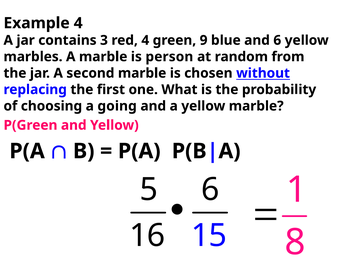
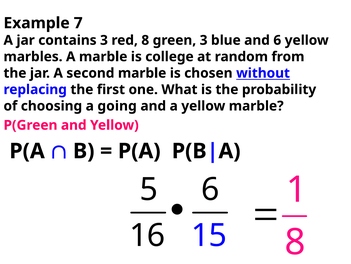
Example 4: 4 -> 7
red 4: 4 -> 8
green 9: 9 -> 3
person: person -> college
